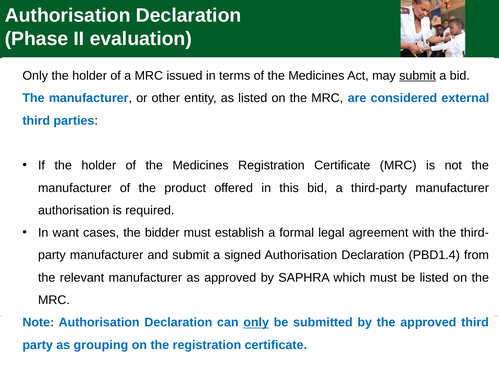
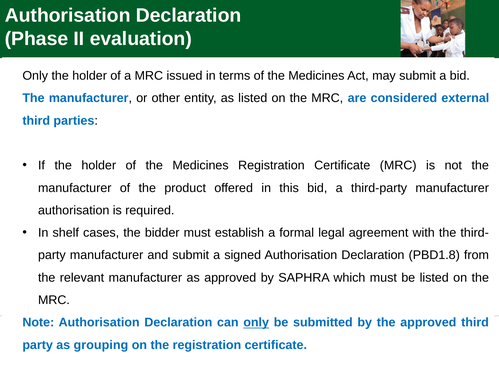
submit at (418, 76) underline: present -> none
want: want -> shelf
PBD1.4: PBD1.4 -> PBD1.8
